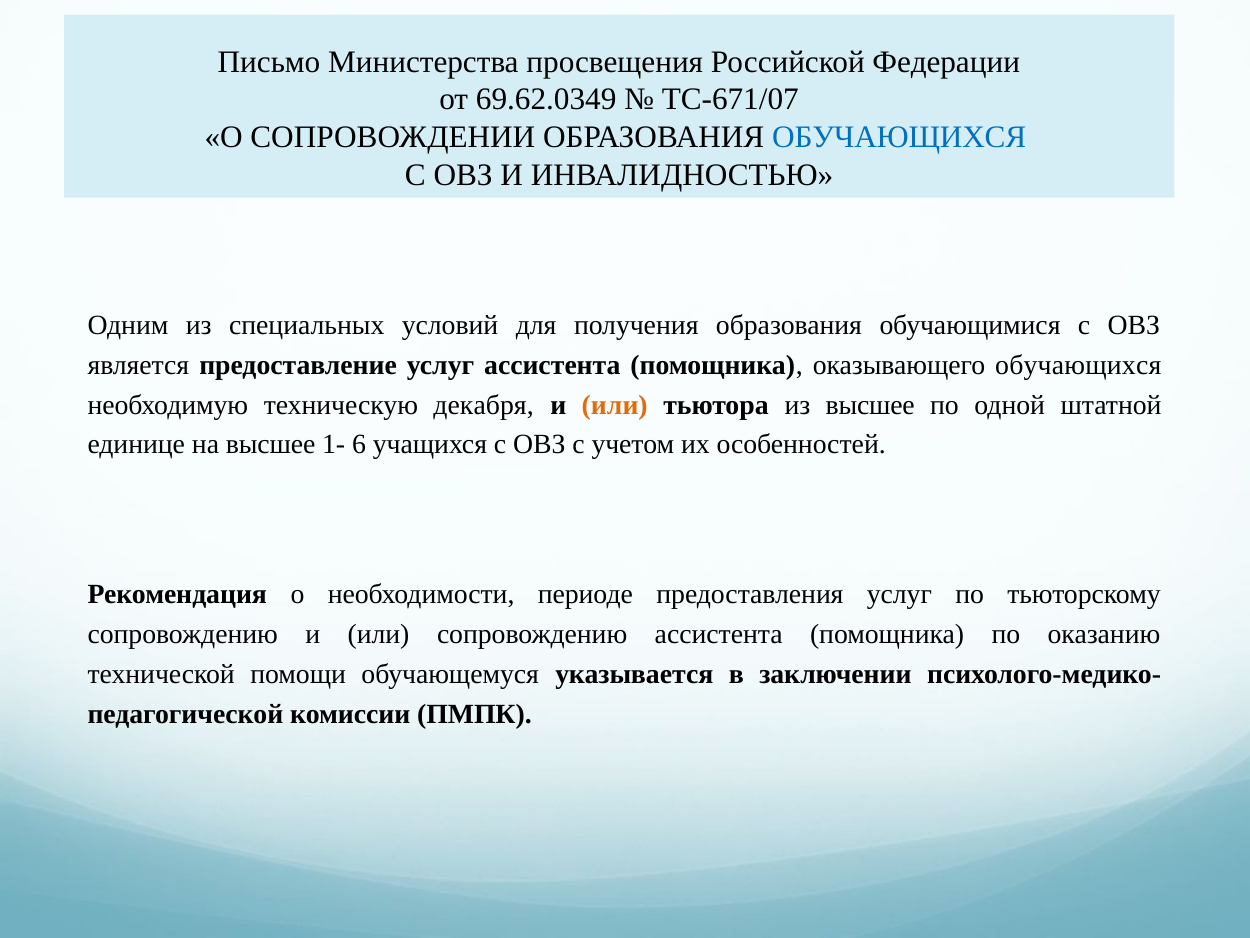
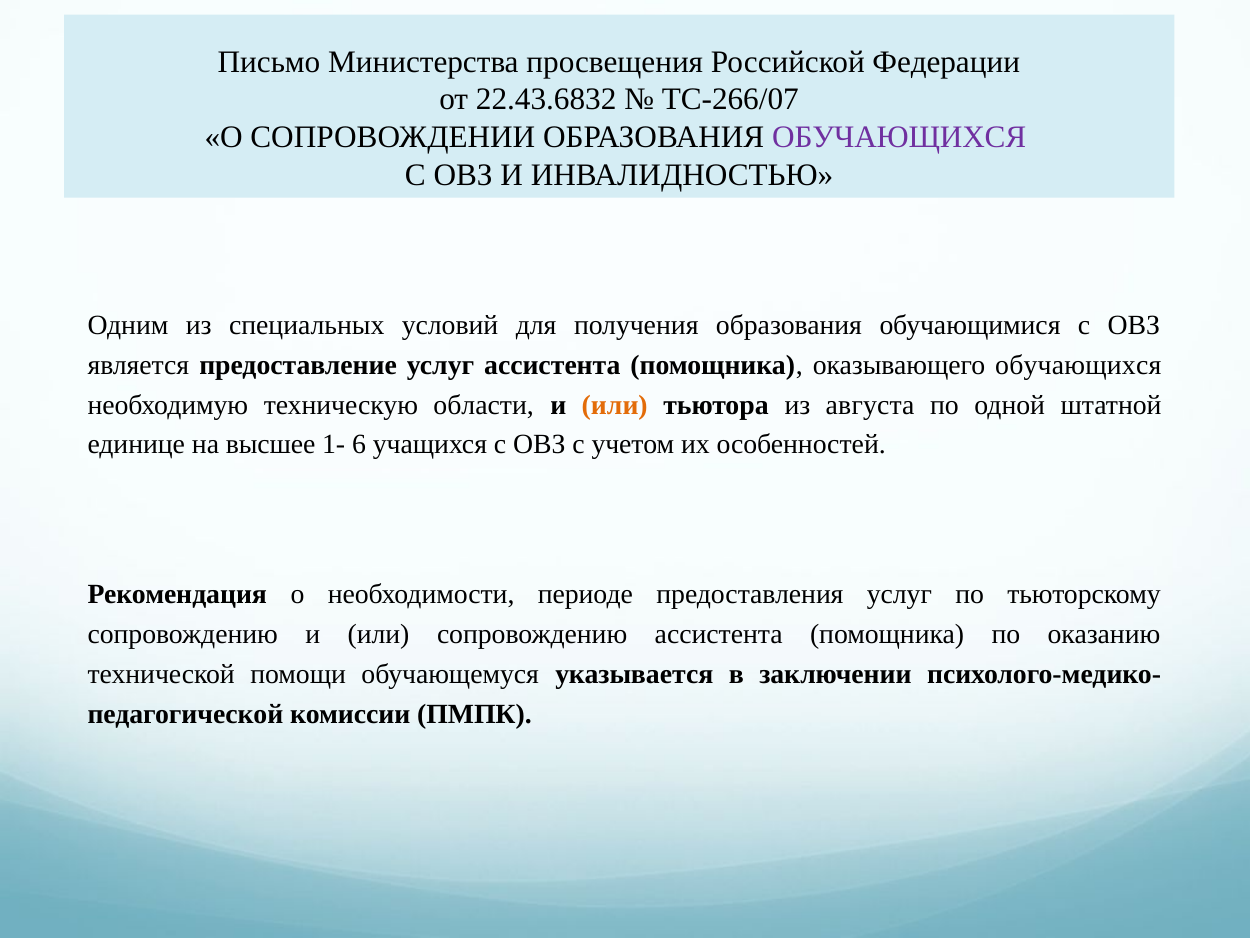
69.62.0349: 69.62.0349 -> 22.43.6832
ТС-671/07: ТС-671/07 -> ТС-266/07
ОБУЧАЮЩИХСЯ at (899, 137) colour: blue -> purple
декабря: декабря -> области
из высшее: высшее -> августа
